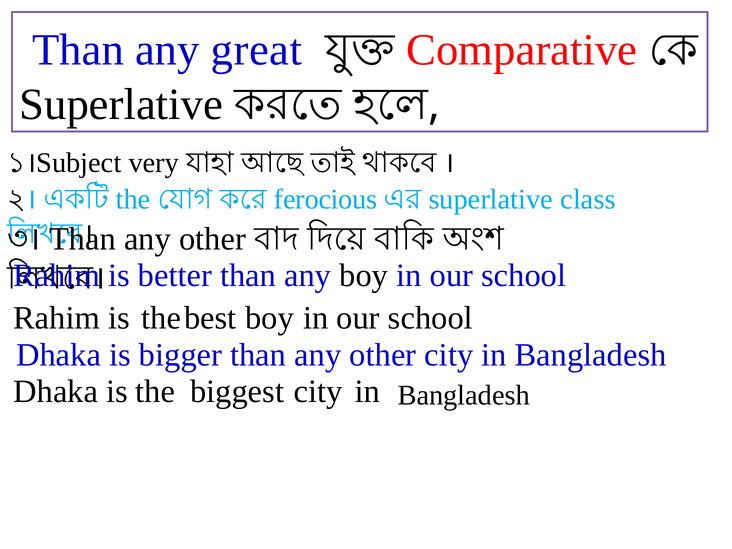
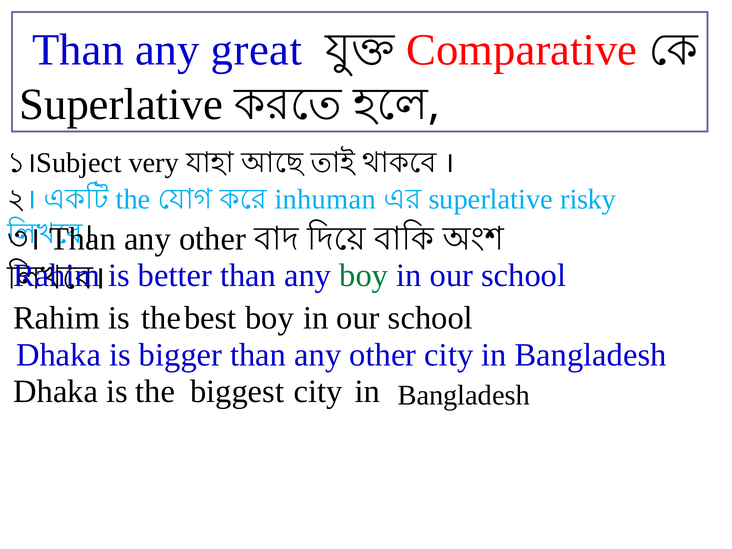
ferocious: ferocious -> inhuman
class: class -> risky
boy at (364, 275) colour: black -> green
